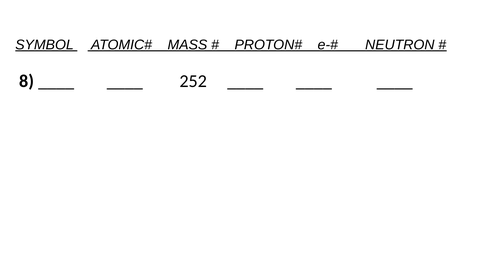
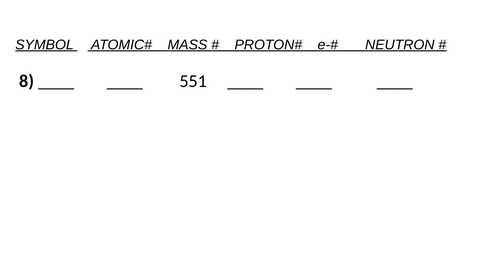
252: 252 -> 551
